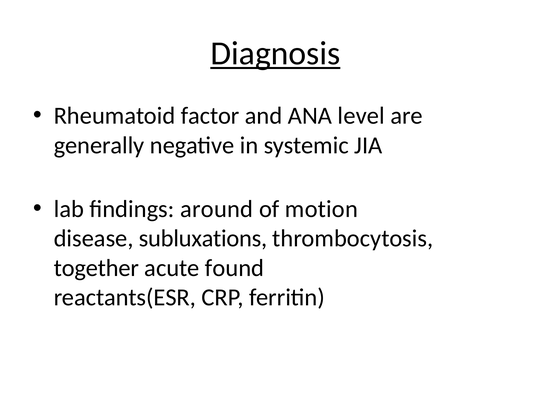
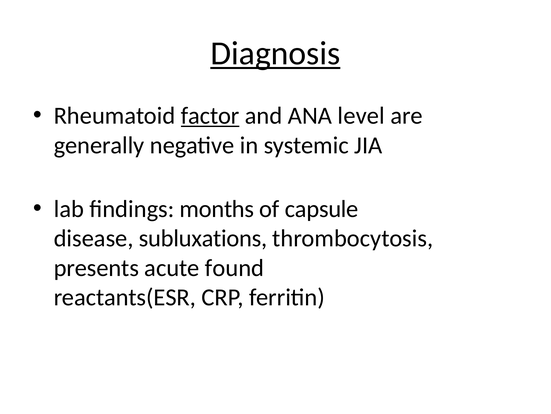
factor underline: none -> present
around: around -> months
motion: motion -> capsule
together: together -> presents
